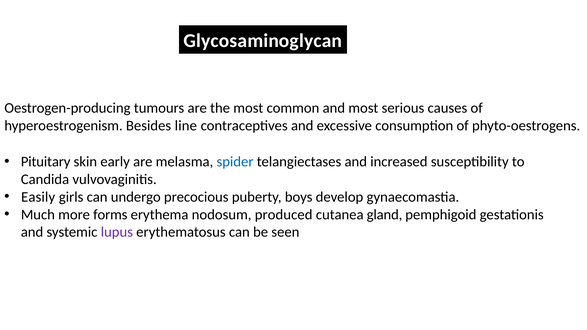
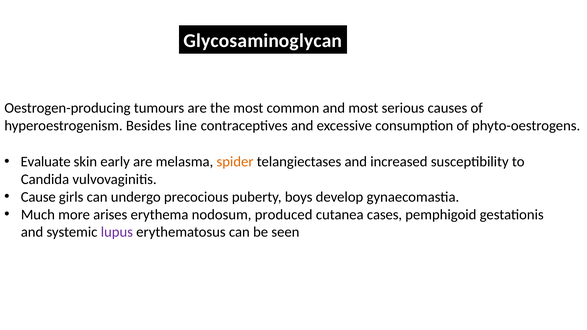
Pituitary: Pituitary -> Evaluate
spider colour: blue -> orange
Easily: Easily -> Cause
forms: forms -> arises
gland: gland -> cases
